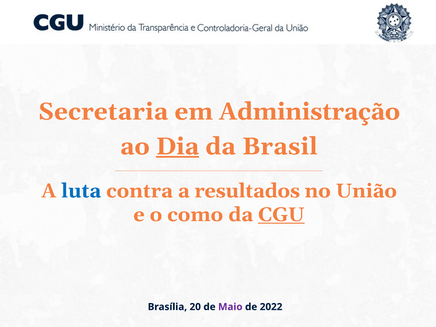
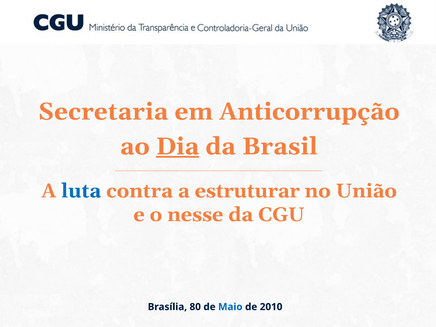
Administração: Administração -> Anticorrupção
resultados: resultados -> estruturar
como: como -> nesse
CGU underline: present -> none
20: 20 -> 80
Maio colour: purple -> blue
2022: 2022 -> 2010
